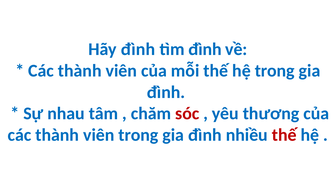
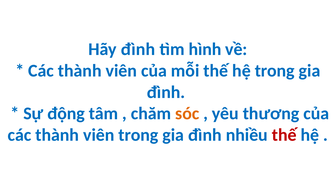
tìm đình: đình -> hình
nhau: nhau -> động
sóc colour: red -> orange
